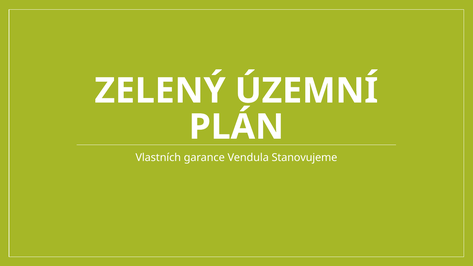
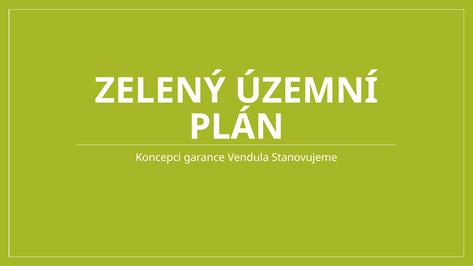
Vlastních: Vlastních -> Koncepci
